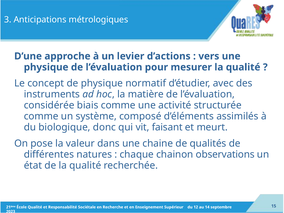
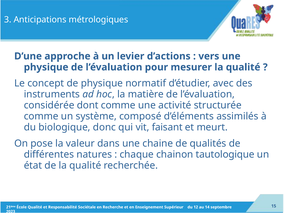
biais: biais -> dont
observations: observations -> tautologique
